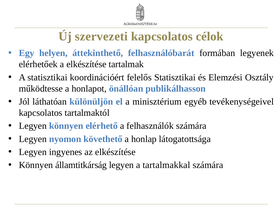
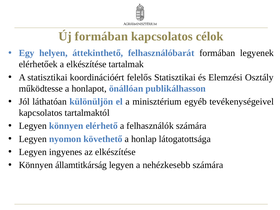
Új szervezeti: szervezeti -> formában
tartalmakkal: tartalmakkal -> nehézkesebb
